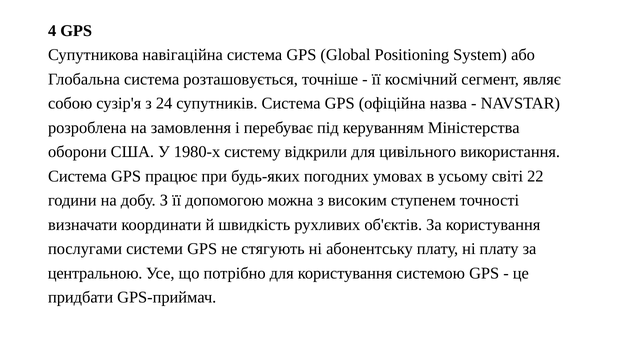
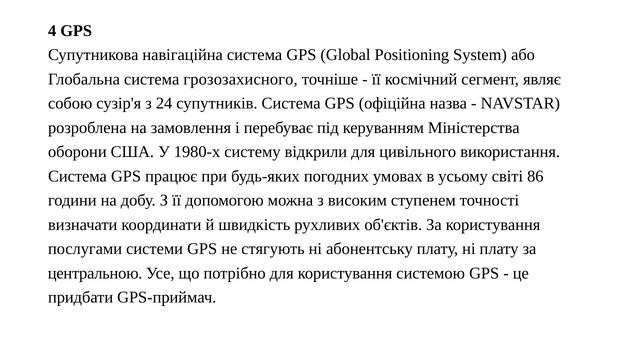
розташовується: розташовується -> грозозахисного
22: 22 -> 86
